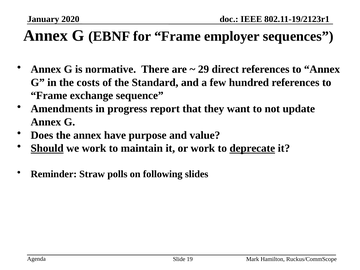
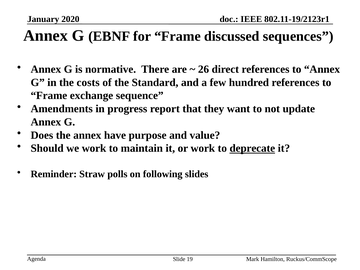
employer: employer -> discussed
29: 29 -> 26
Should underline: present -> none
